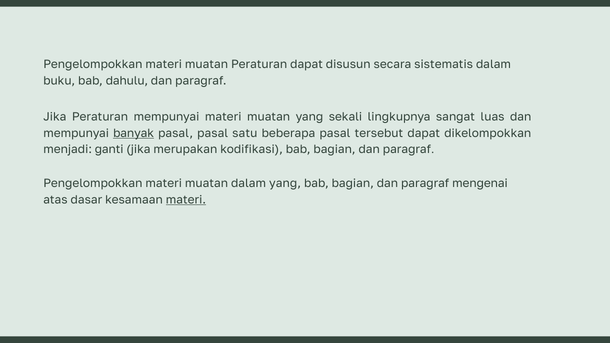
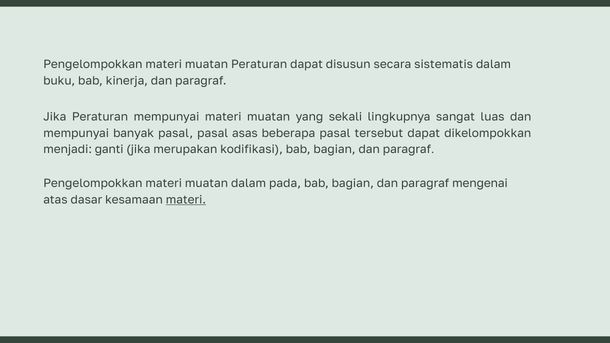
dahulu: dahulu -> kinerja
banyak underline: present -> none
satu: satu -> asas
dalam yang: yang -> pada
